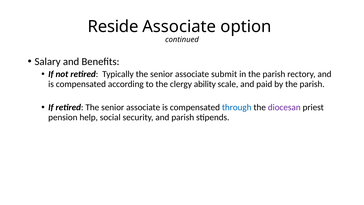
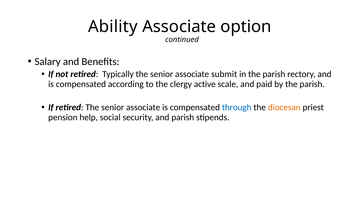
Reside: Reside -> Ability
ability: ability -> active
diocesan colour: purple -> orange
